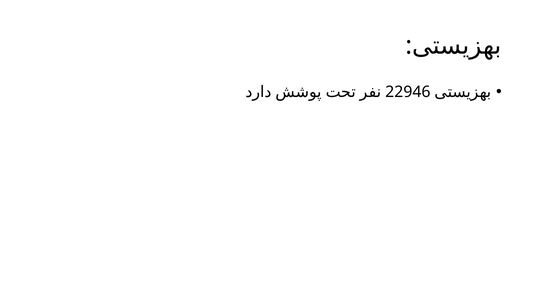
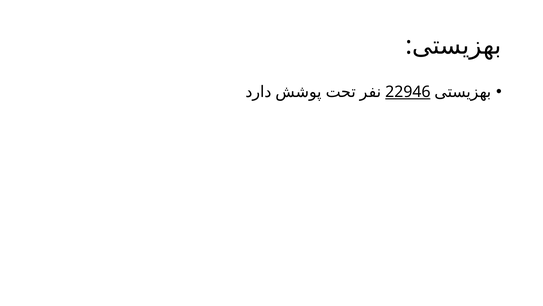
22946 underline: none -> present
